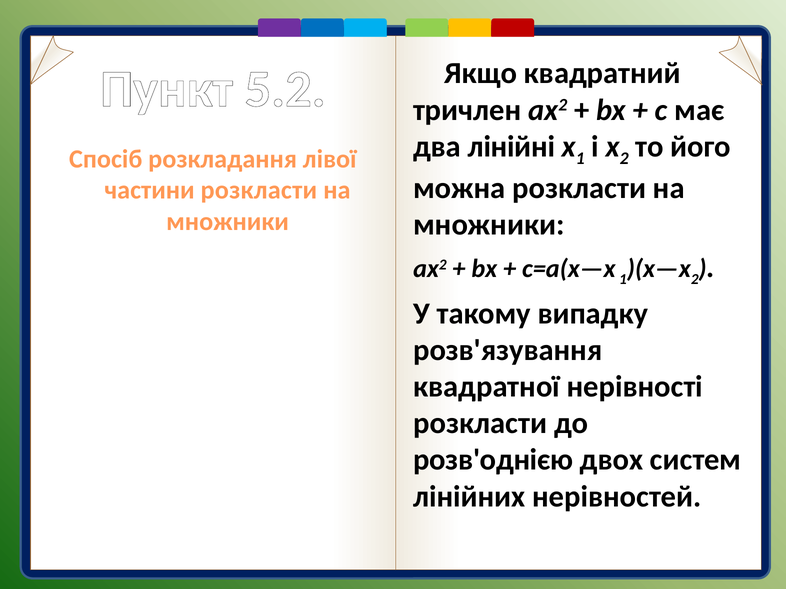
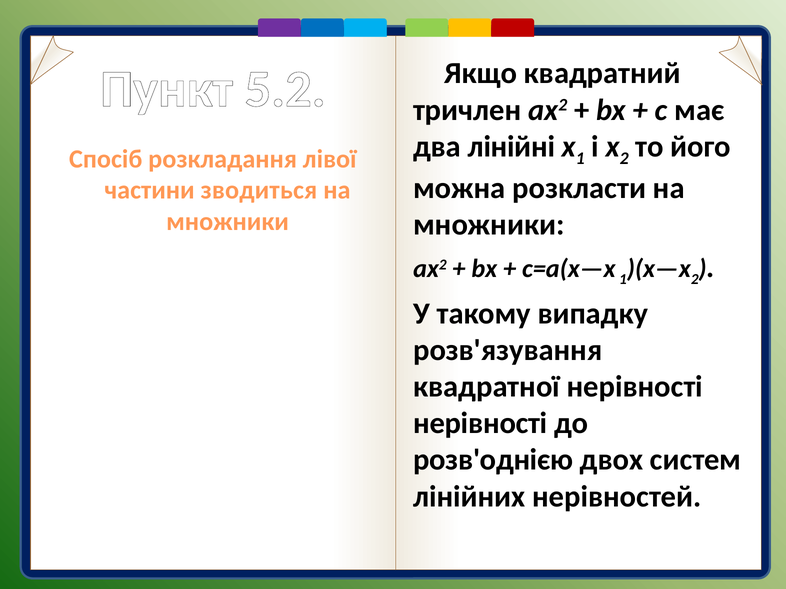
частини розкласти: розкласти -> зводиться
розкласти at (480, 424): розкласти -> нерівності
